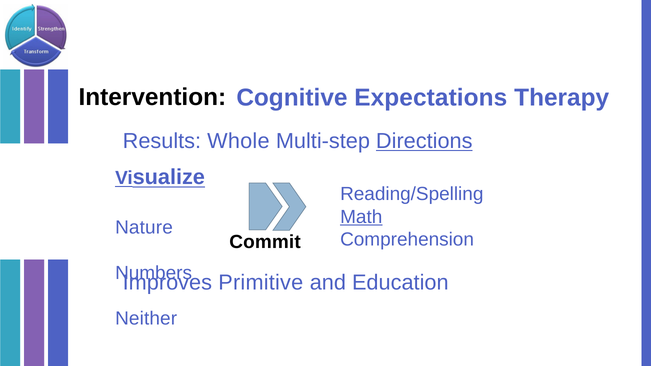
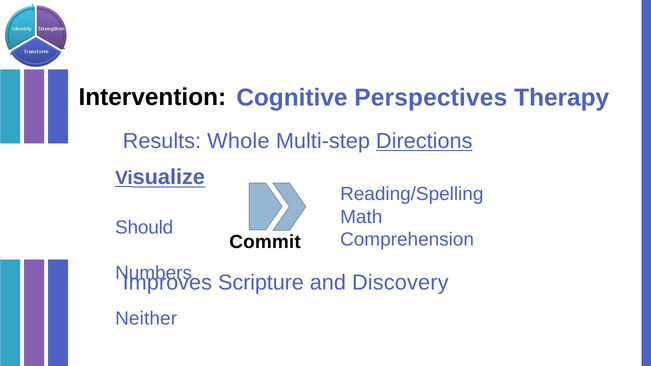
Expectations: Expectations -> Perspectives
Math underline: present -> none
Nature: Nature -> Should
Primitive: Primitive -> Scripture
Education: Education -> Discovery
